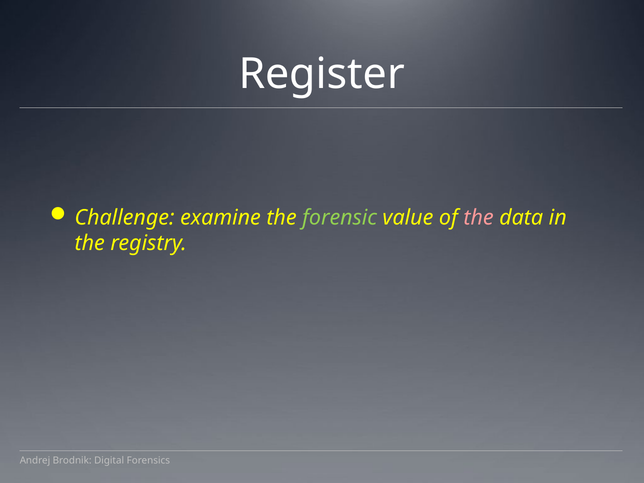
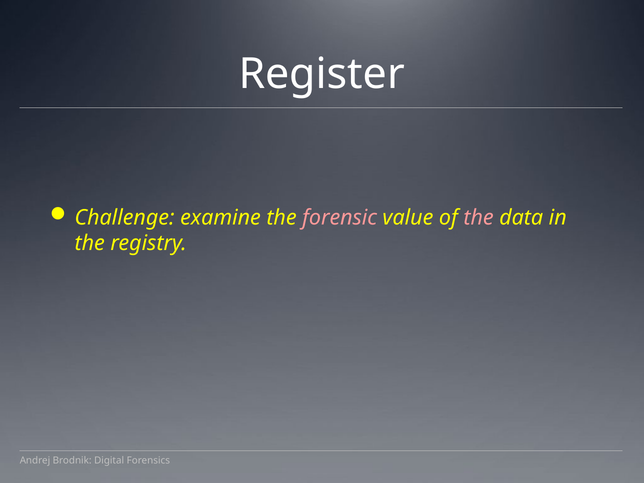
forensic colour: light green -> pink
